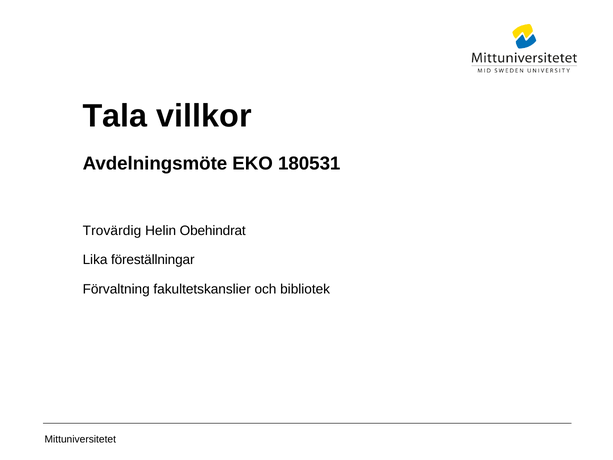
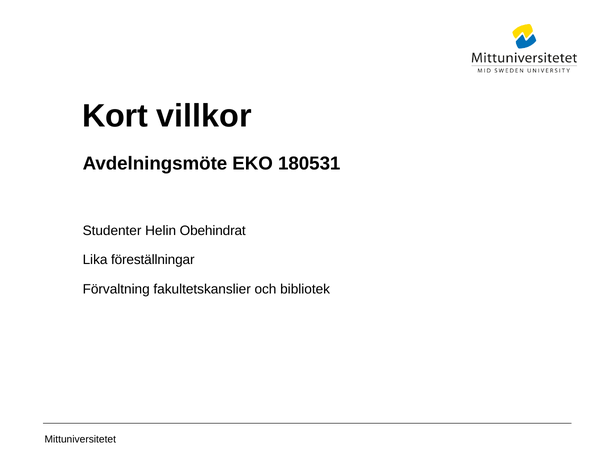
Tala: Tala -> Kort
Trovärdig: Trovärdig -> Studenter
